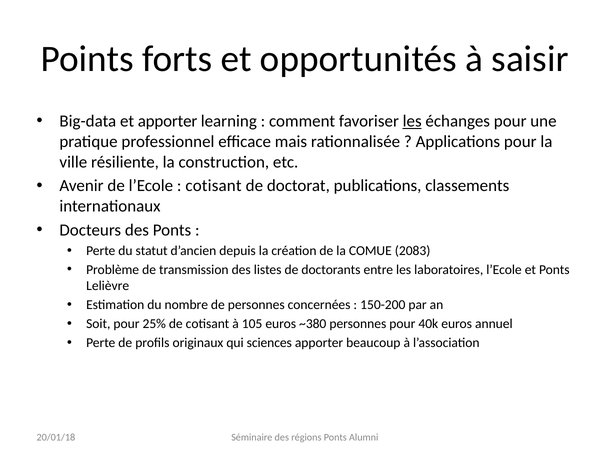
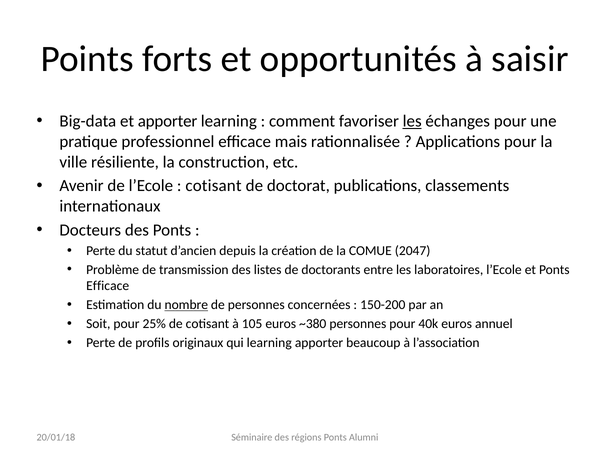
2083: 2083 -> 2047
Lelièvre at (108, 286): Lelièvre -> Efficace
nombre underline: none -> present
qui sciences: sciences -> learning
